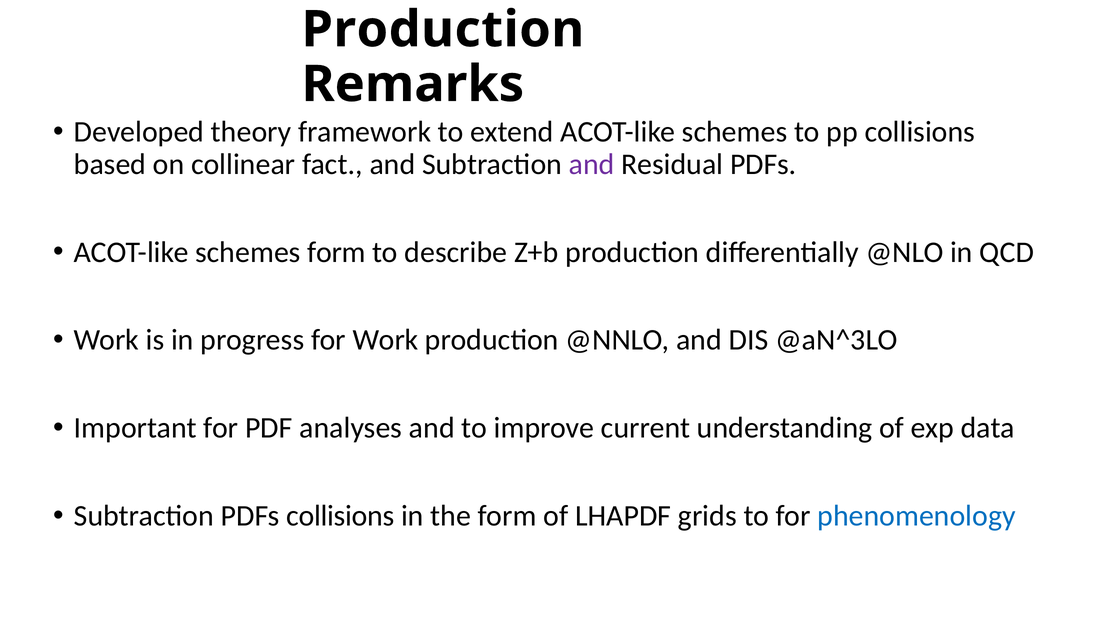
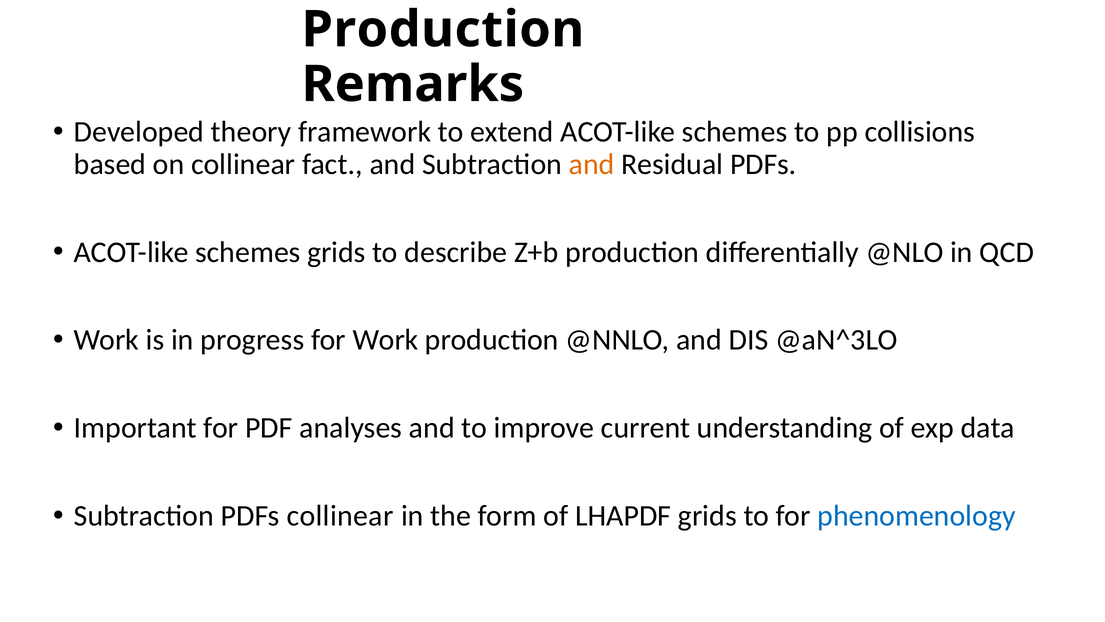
and at (592, 164) colour: purple -> orange
schemes form: form -> grids
PDFs collisions: collisions -> collinear
